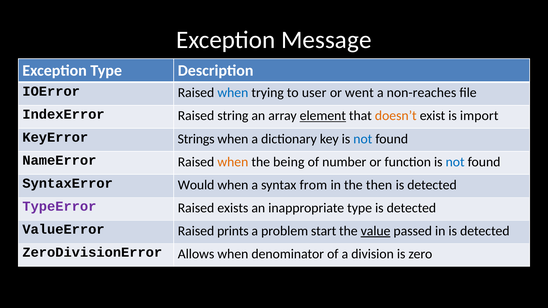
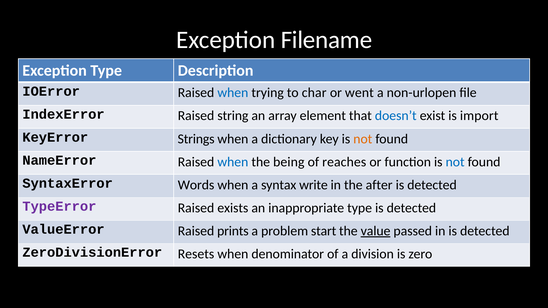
Message: Message -> Filename
user: user -> char
non-reaches: non-reaches -> non-urlopen
element underline: present -> none
doesn’t colour: orange -> blue
not at (363, 139) colour: blue -> orange
when at (233, 162) colour: orange -> blue
number: number -> reaches
Would: Would -> Words
from: from -> write
then: then -> after
Allows: Allows -> Resets
